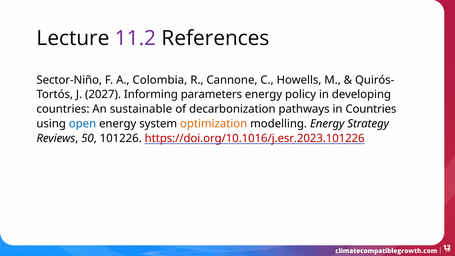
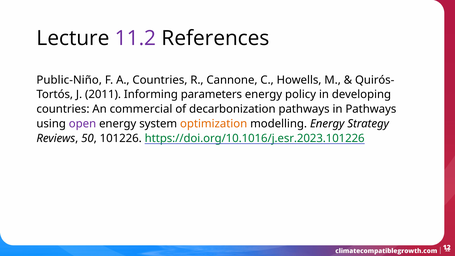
Sector-Niño: Sector-Niño -> Public-Niño
A Colombia: Colombia -> Countries
2027: 2027 -> 2011
sustainable: sustainable -> commercial
in Countries: Countries -> Pathways
open colour: blue -> purple
https://doi.org/10.1016/j.esr.2023.101226 colour: red -> green
